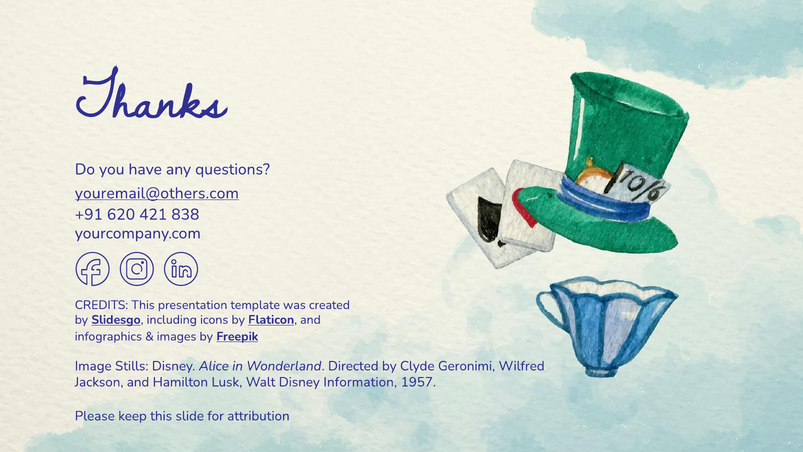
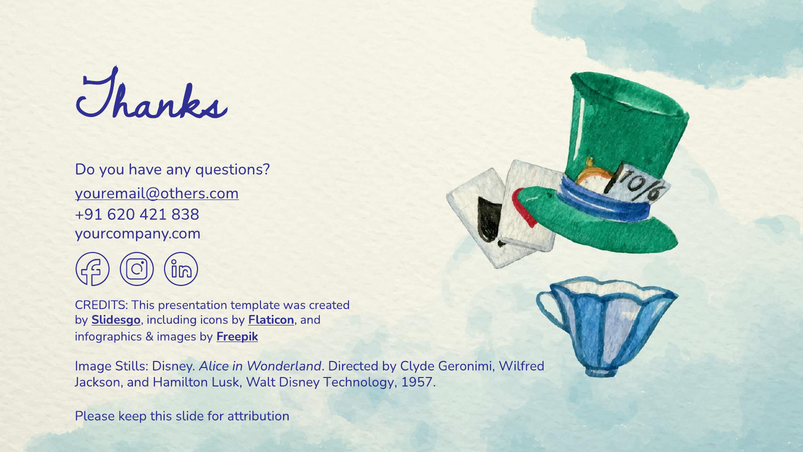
Information: Information -> Technology
